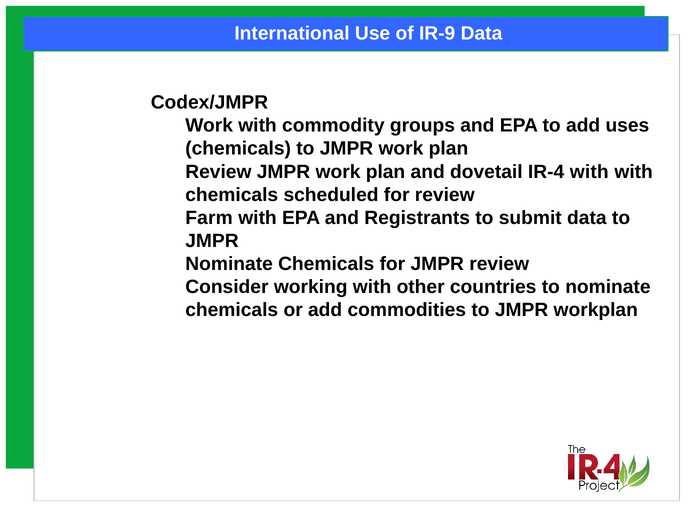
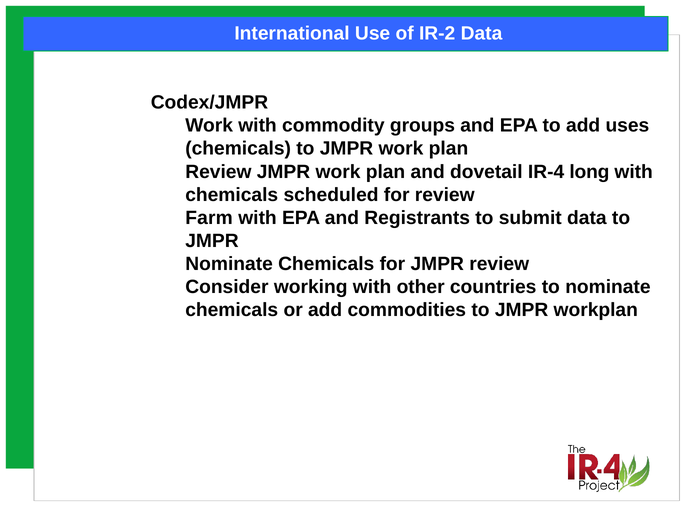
IR-9: IR-9 -> IR-2
IR-4 with: with -> long
